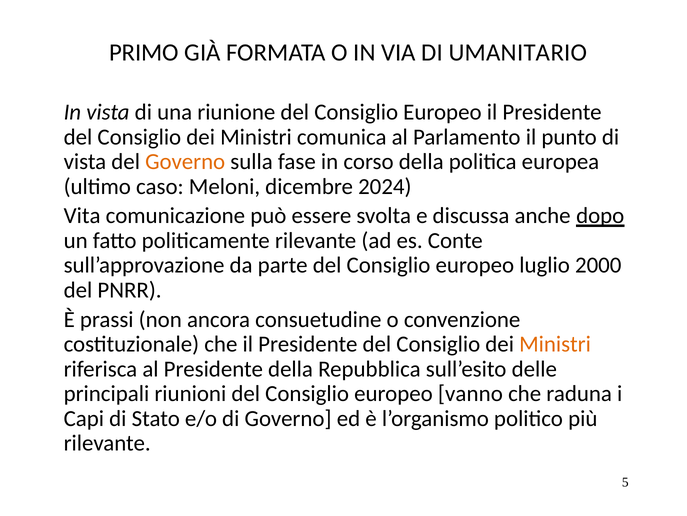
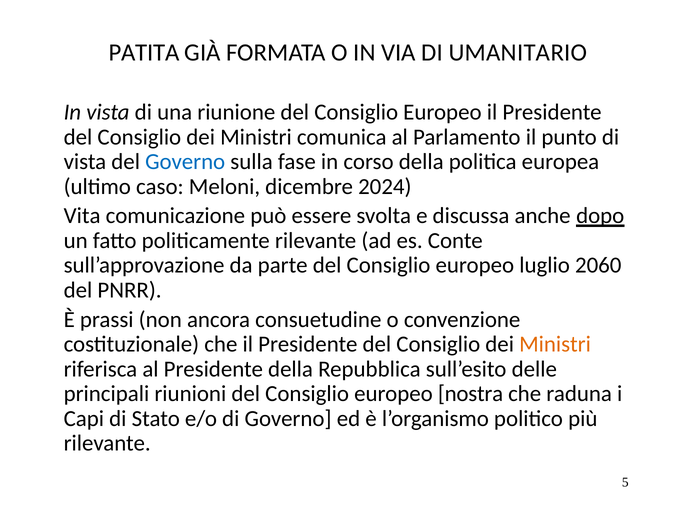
PRIMO: PRIMO -> PATITA
Governo at (185, 162) colour: orange -> blue
2000: 2000 -> 2060
vanno: vanno -> nostra
